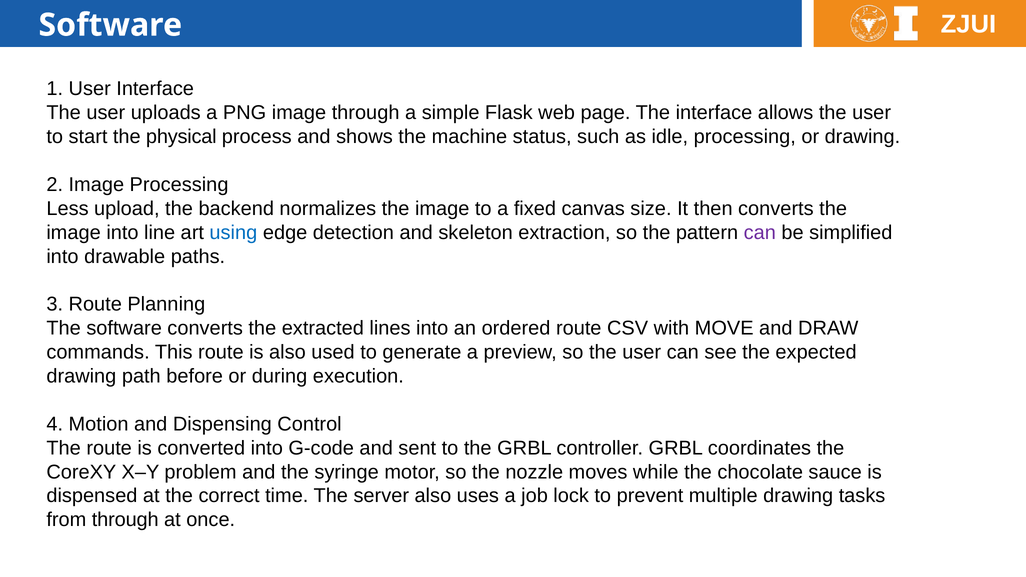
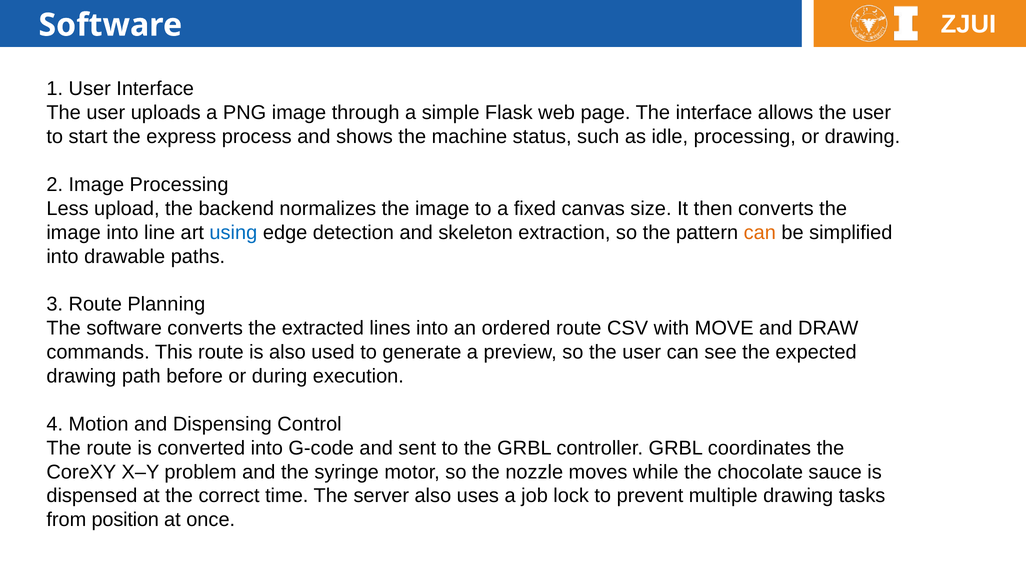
physical: physical -> express
can at (760, 233) colour: purple -> orange
from through: through -> position
